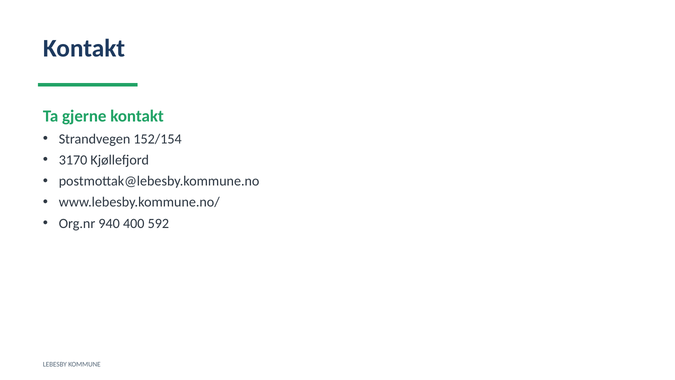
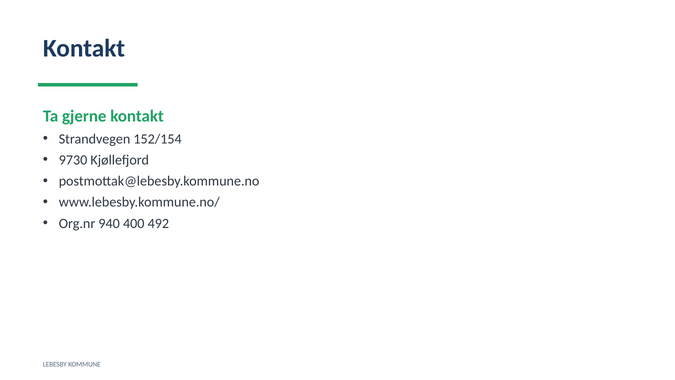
3170: 3170 -> 9730
592: 592 -> 492
